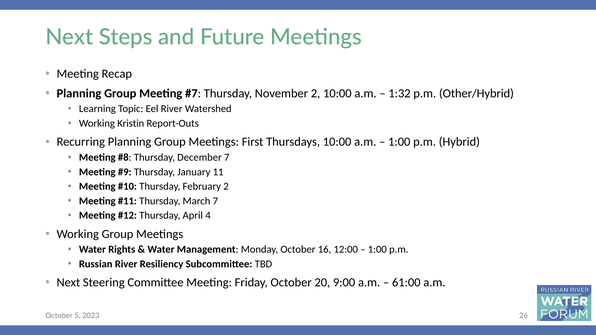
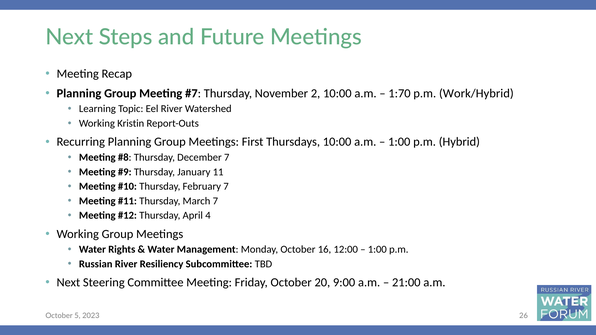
1:32: 1:32 -> 1:70
Other/Hybrid: Other/Hybrid -> Work/Hybrid
February 2: 2 -> 7
61:00: 61:00 -> 21:00
